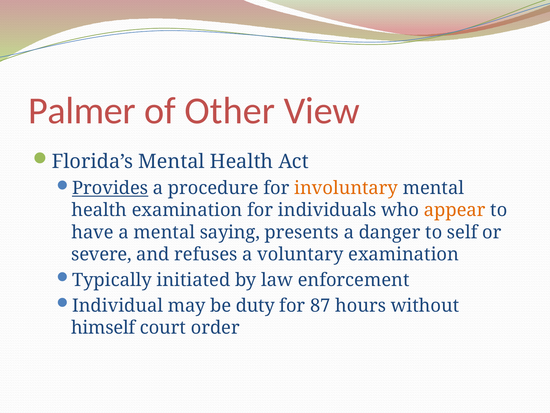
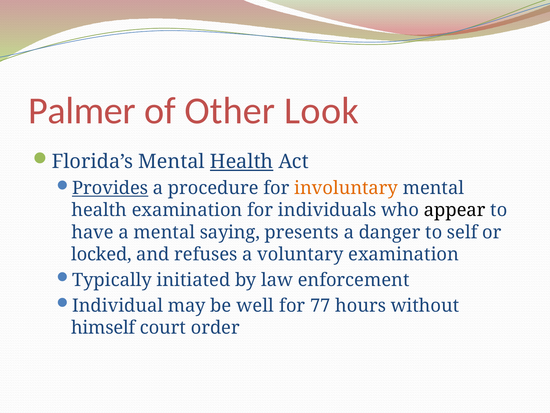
View: View -> Look
Health at (242, 162) underline: none -> present
appear colour: orange -> black
severe: severe -> locked
duty: duty -> well
87: 87 -> 77
